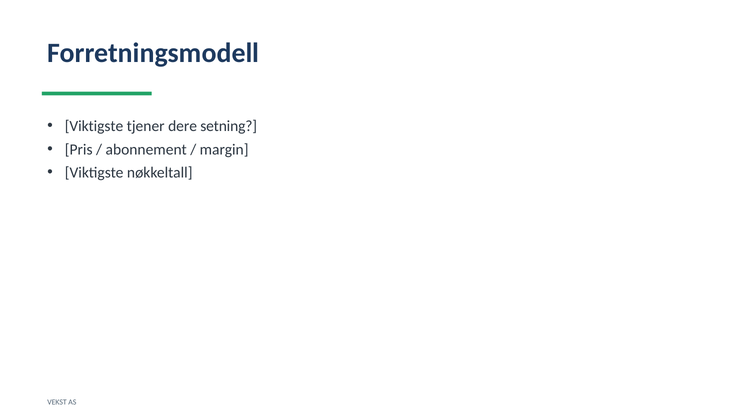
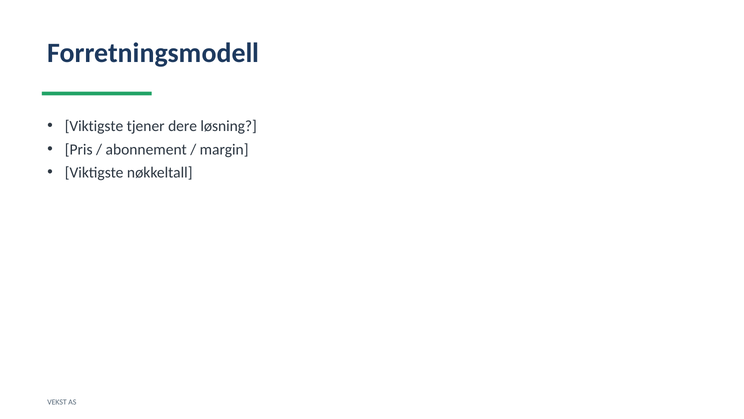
setning: setning -> løsning
